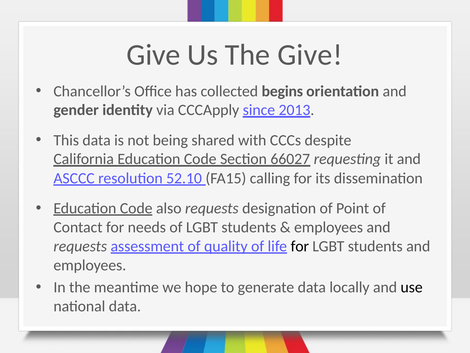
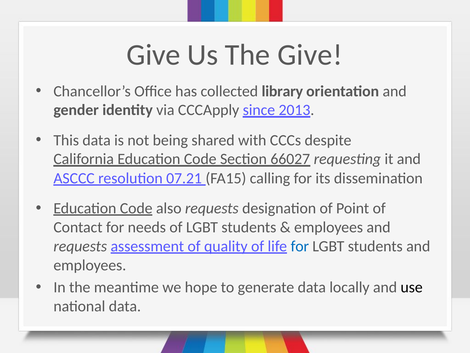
begins: begins -> library
52.10: 52.10 -> 07.21
for at (300, 246) colour: black -> blue
